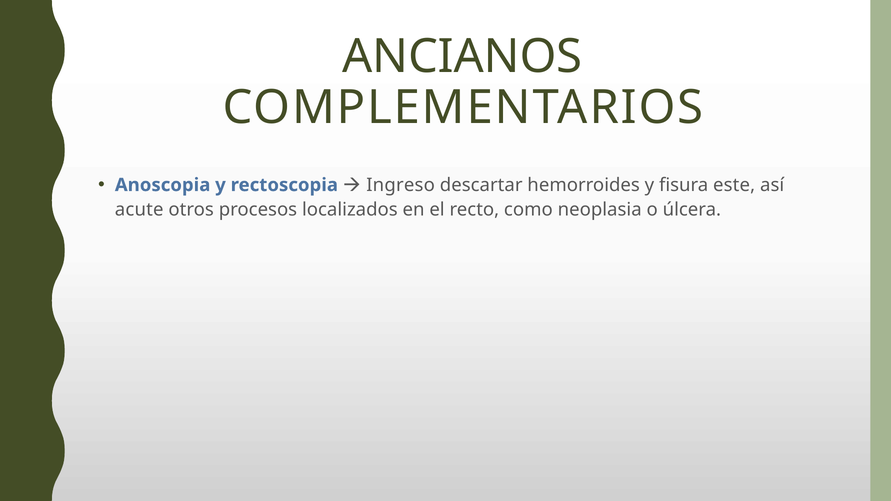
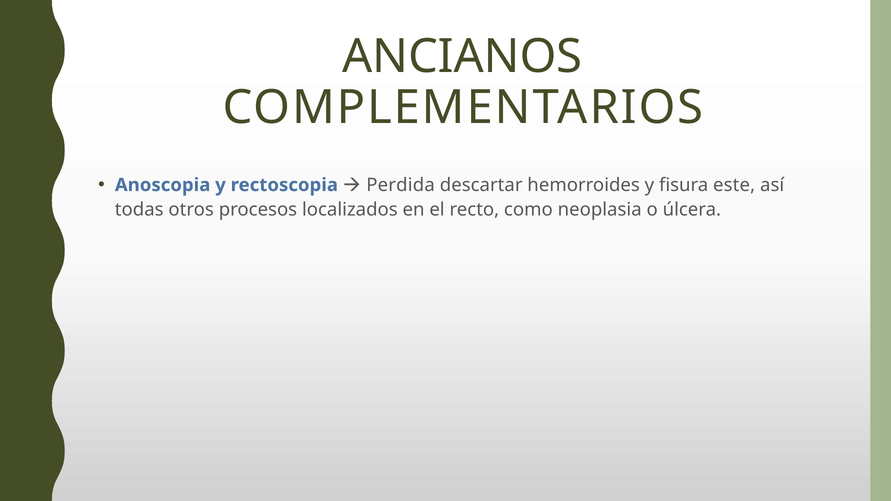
Ingreso: Ingreso -> Perdida
acute: acute -> todas
